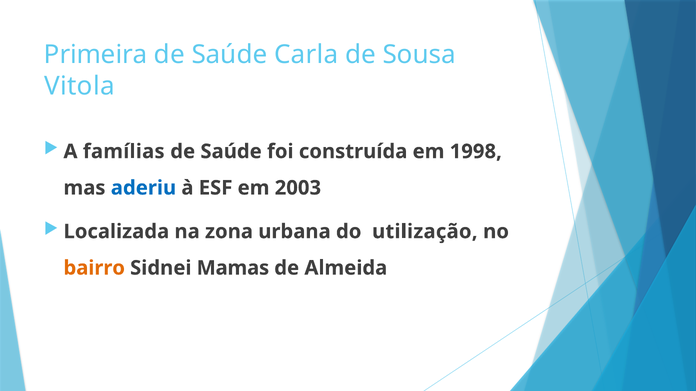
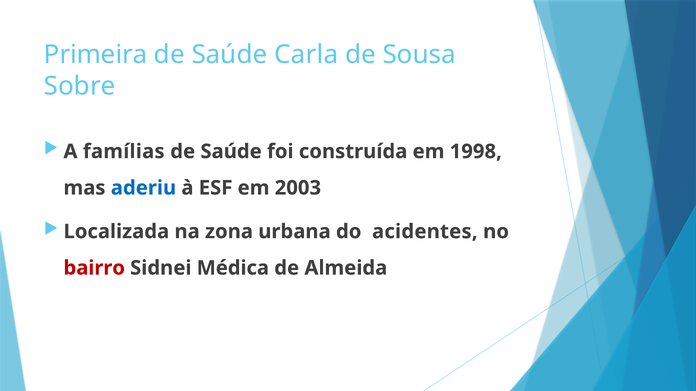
Vitola: Vitola -> Sobre
utilização: utilização -> acidentes
bairro colour: orange -> red
Mamas: Mamas -> Médica
